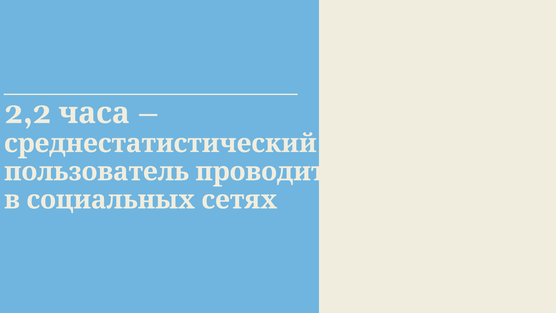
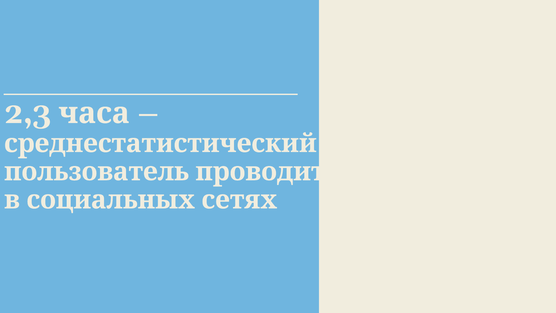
2,2: 2,2 -> 2,3
